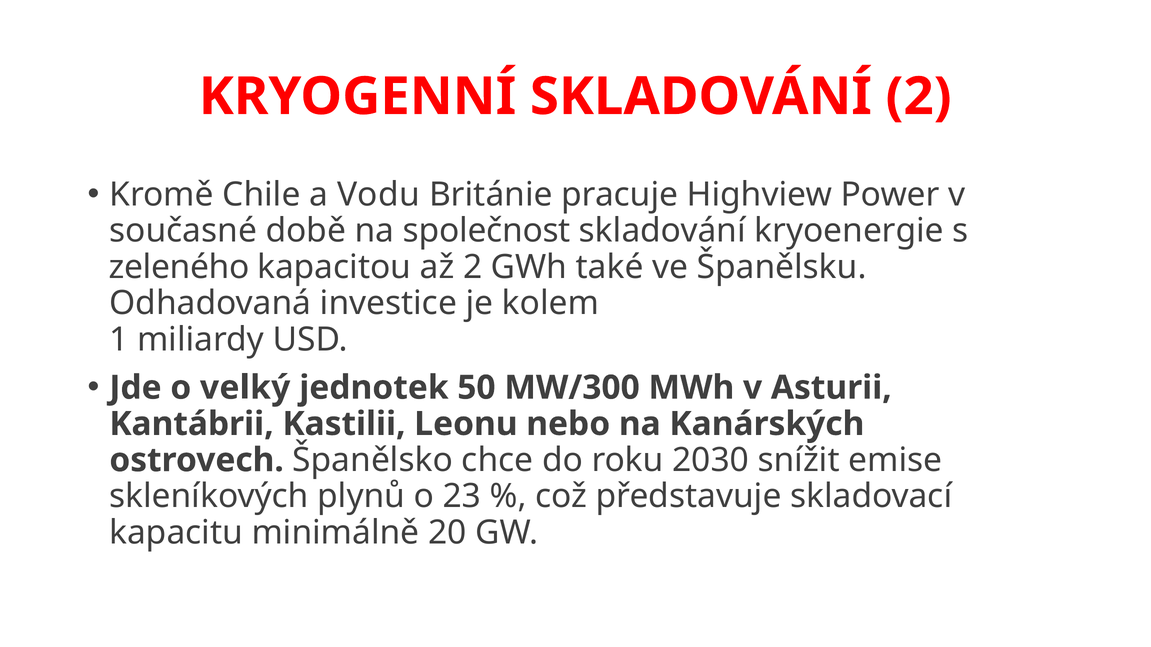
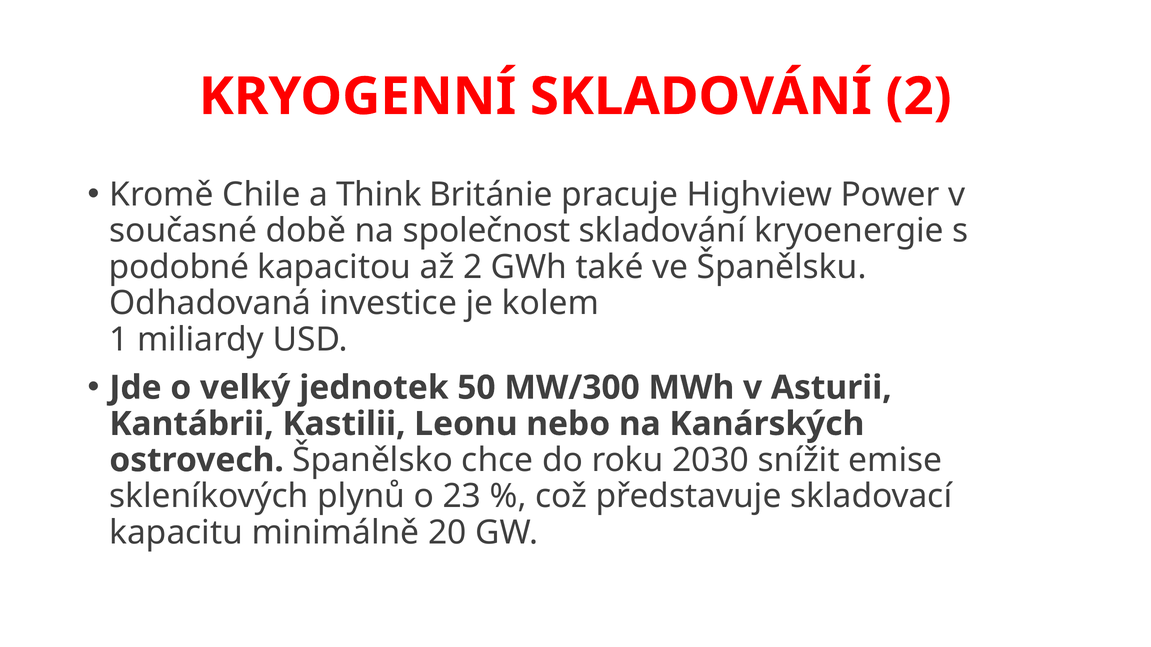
Vodu: Vodu -> Think
zeleného: zeleného -> podobné
